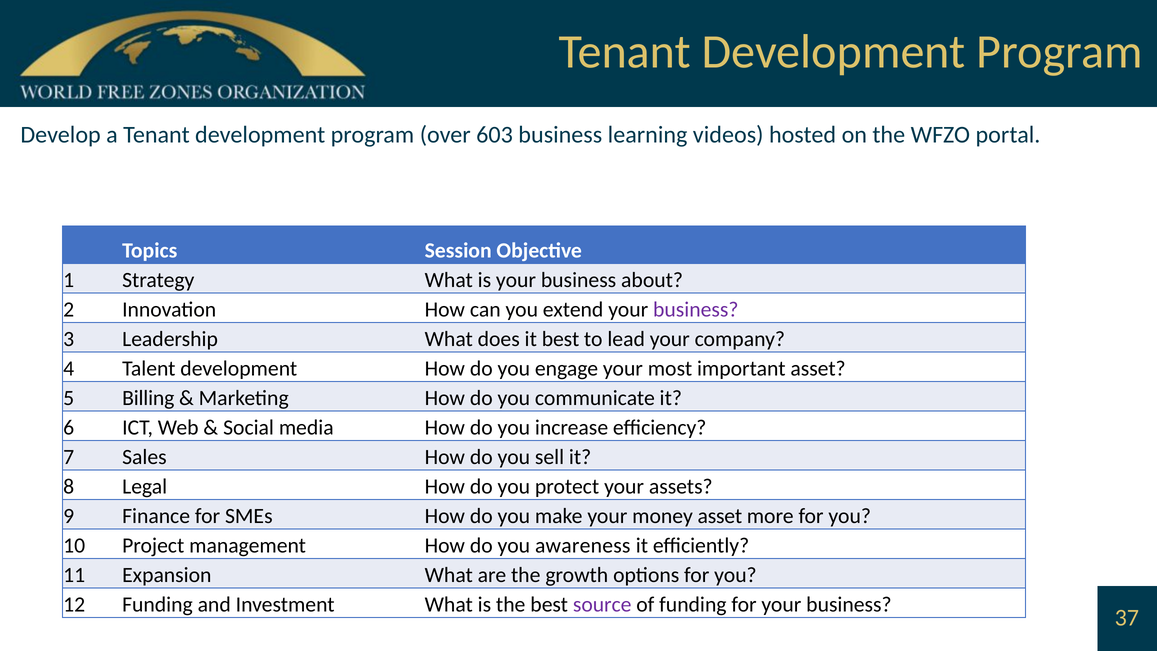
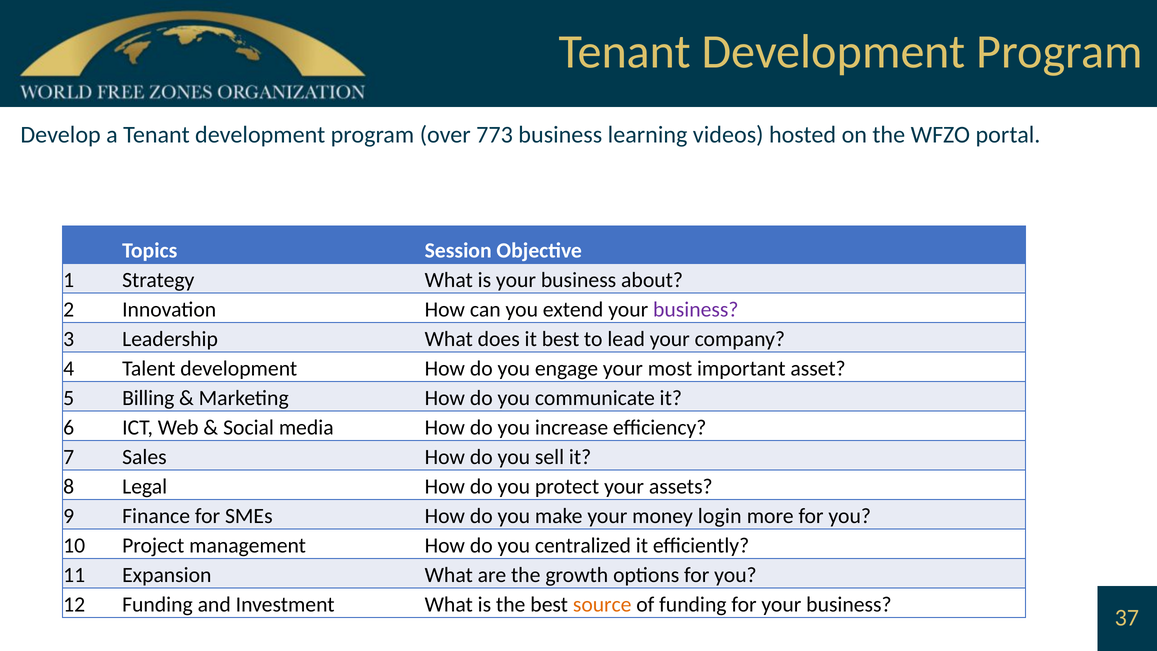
603: 603 -> 773
money asset: asset -> login
awareness: awareness -> centralized
source colour: purple -> orange
